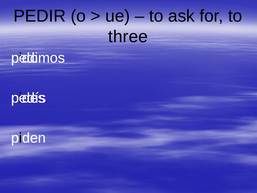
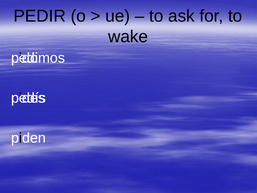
three: three -> wake
